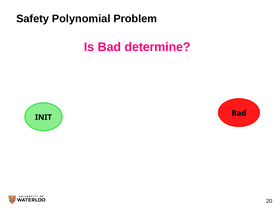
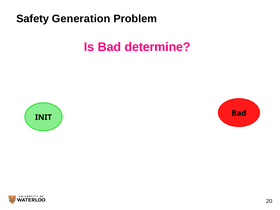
Polynomial: Polynomial -> Generation
